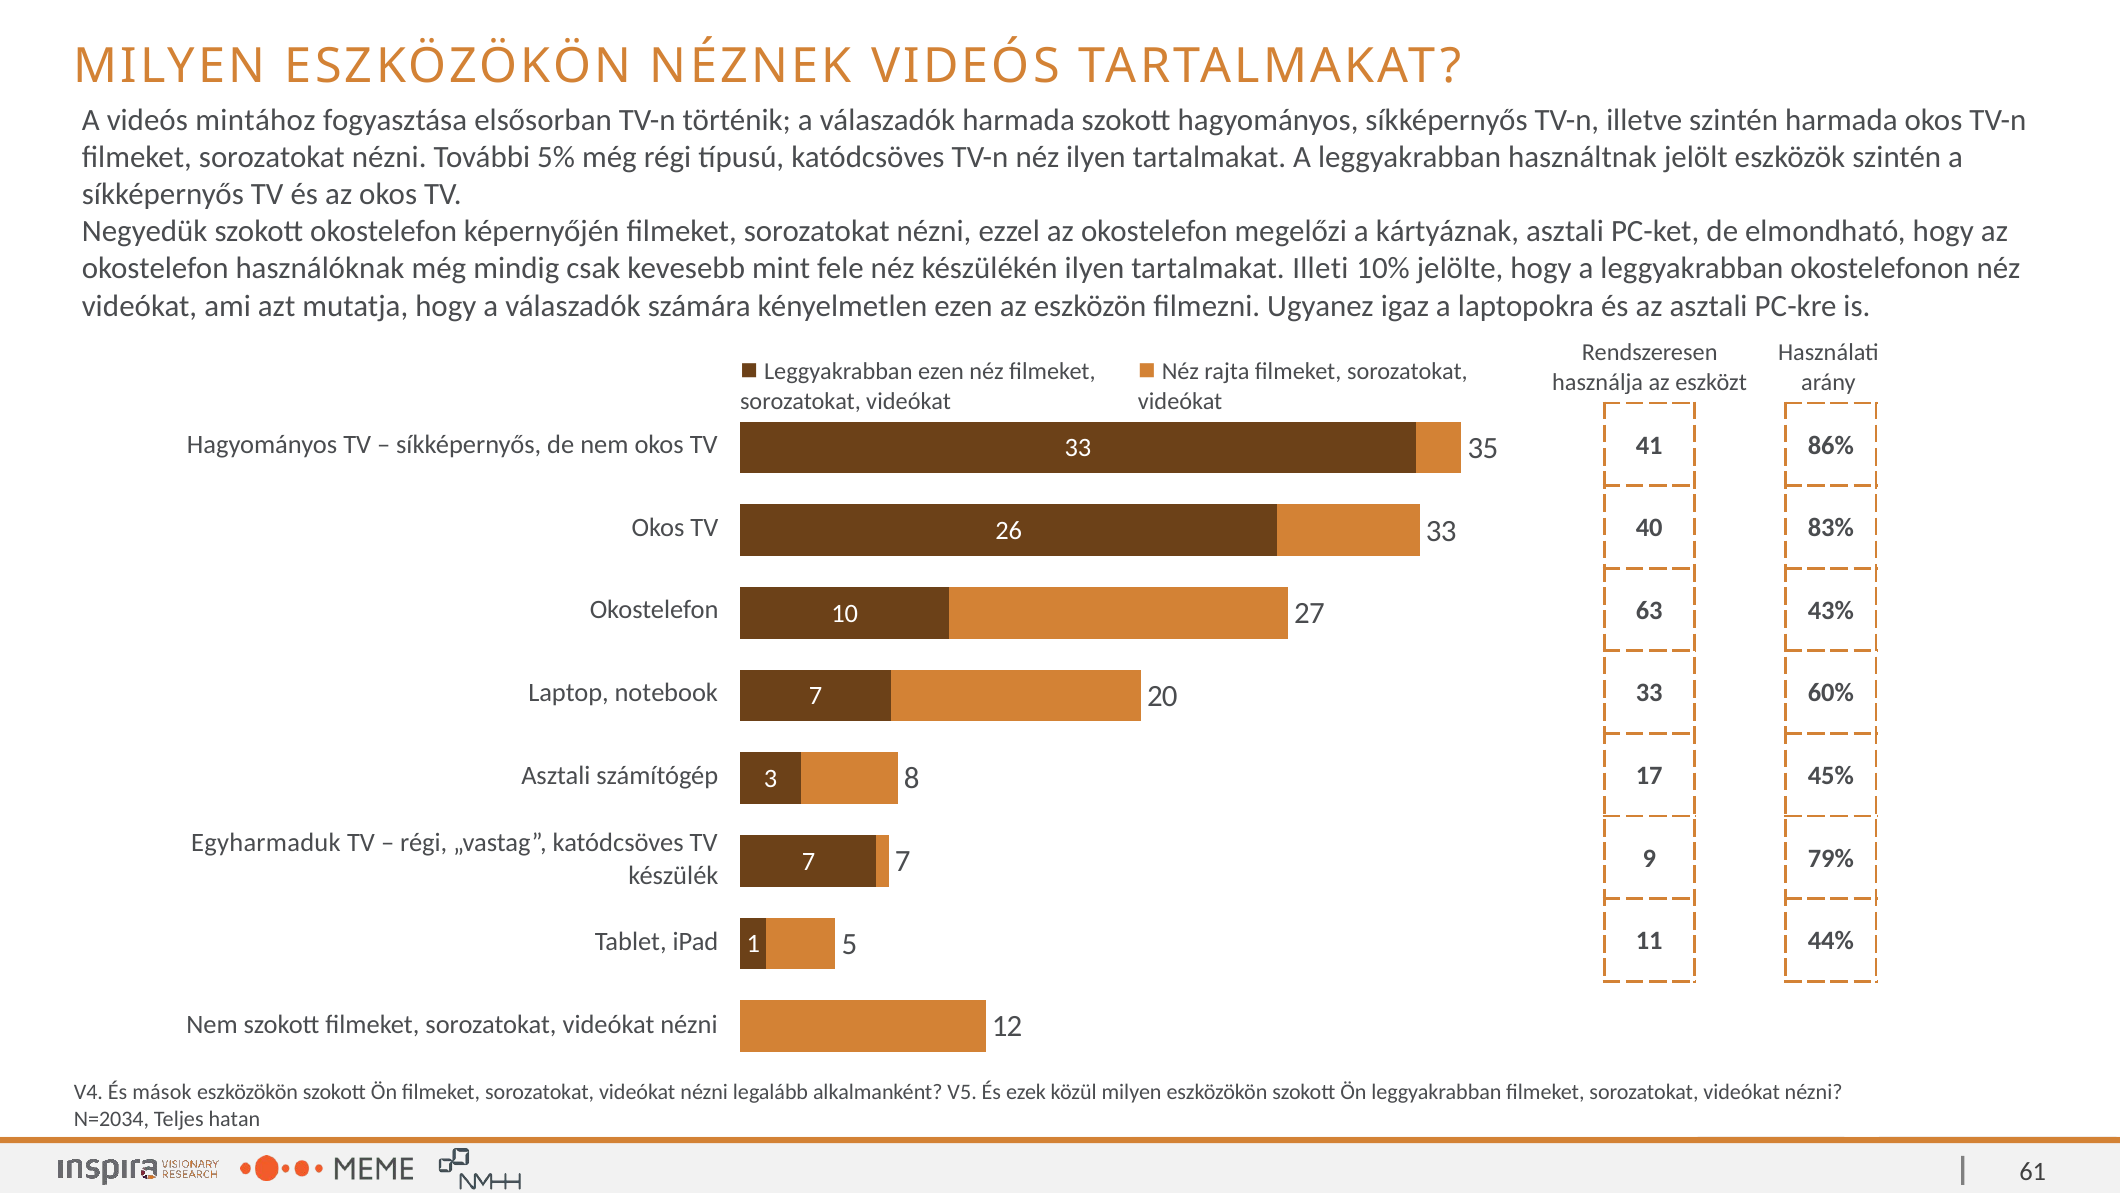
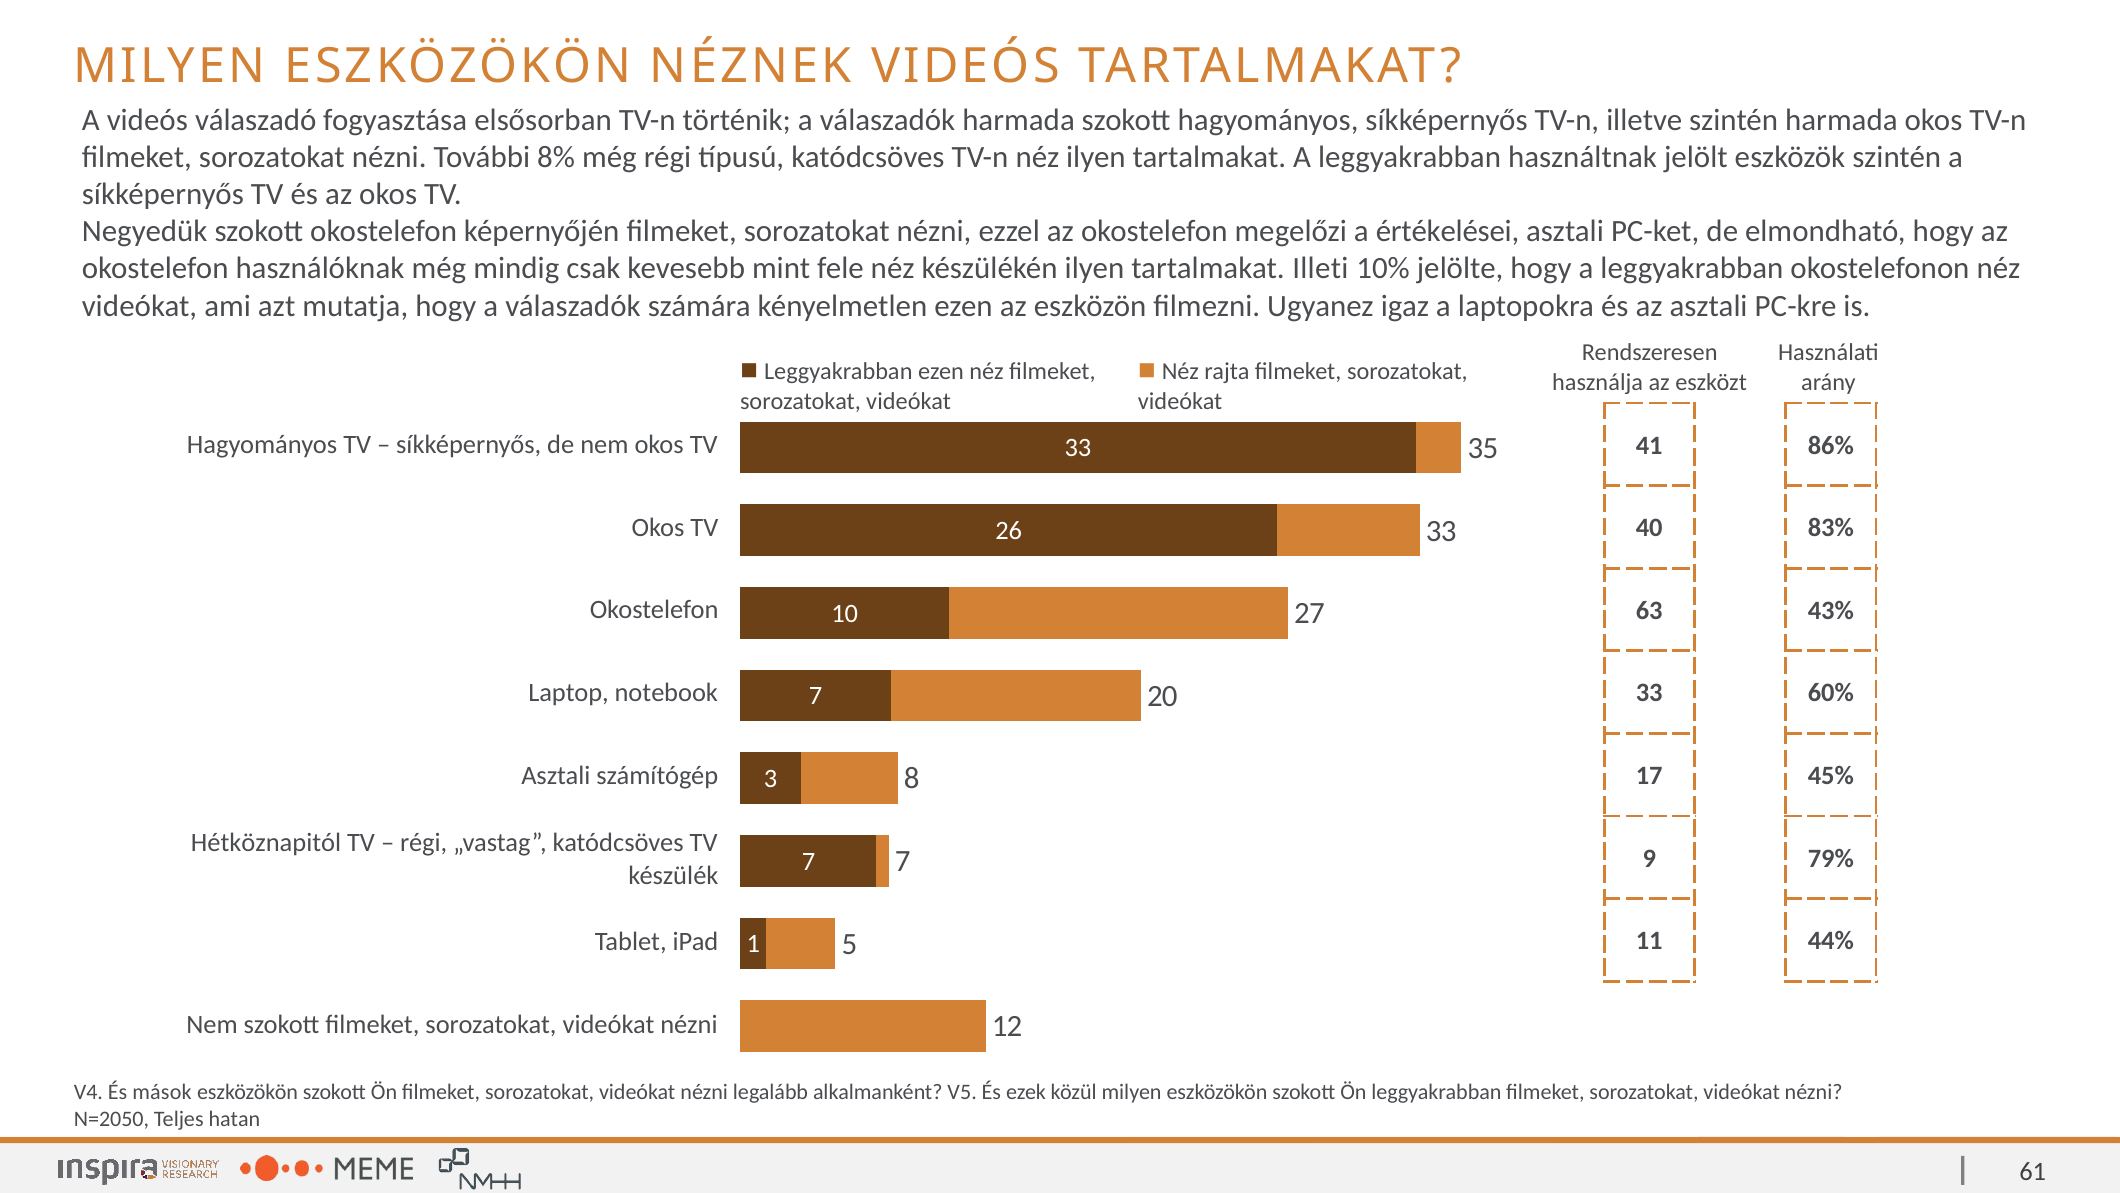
mintához: mintához -> válaszadó
5%: 5% -> 8%
kártyáznak: kártyáznak -> értékelései
Egyharmaduk: Egyharmaduk -> Hétköznapitól
N=2034: N=2034 -> N=2050
